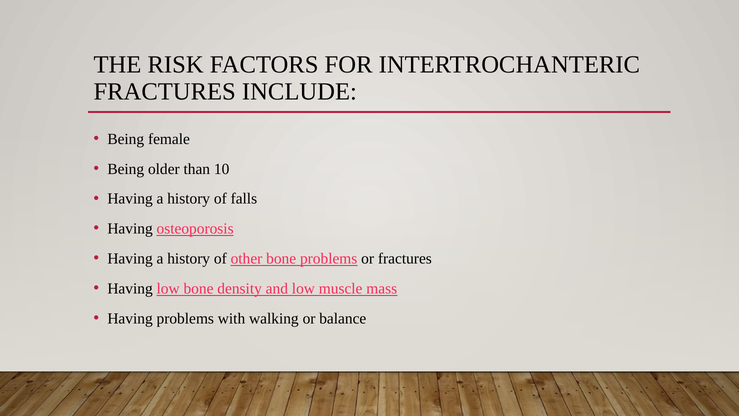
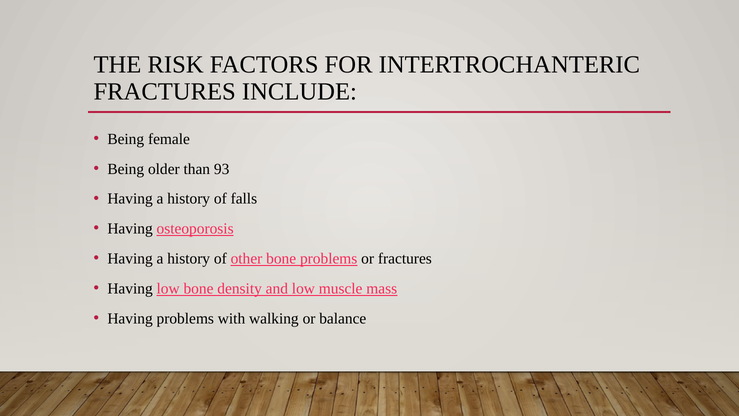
10: 10 -> 93
